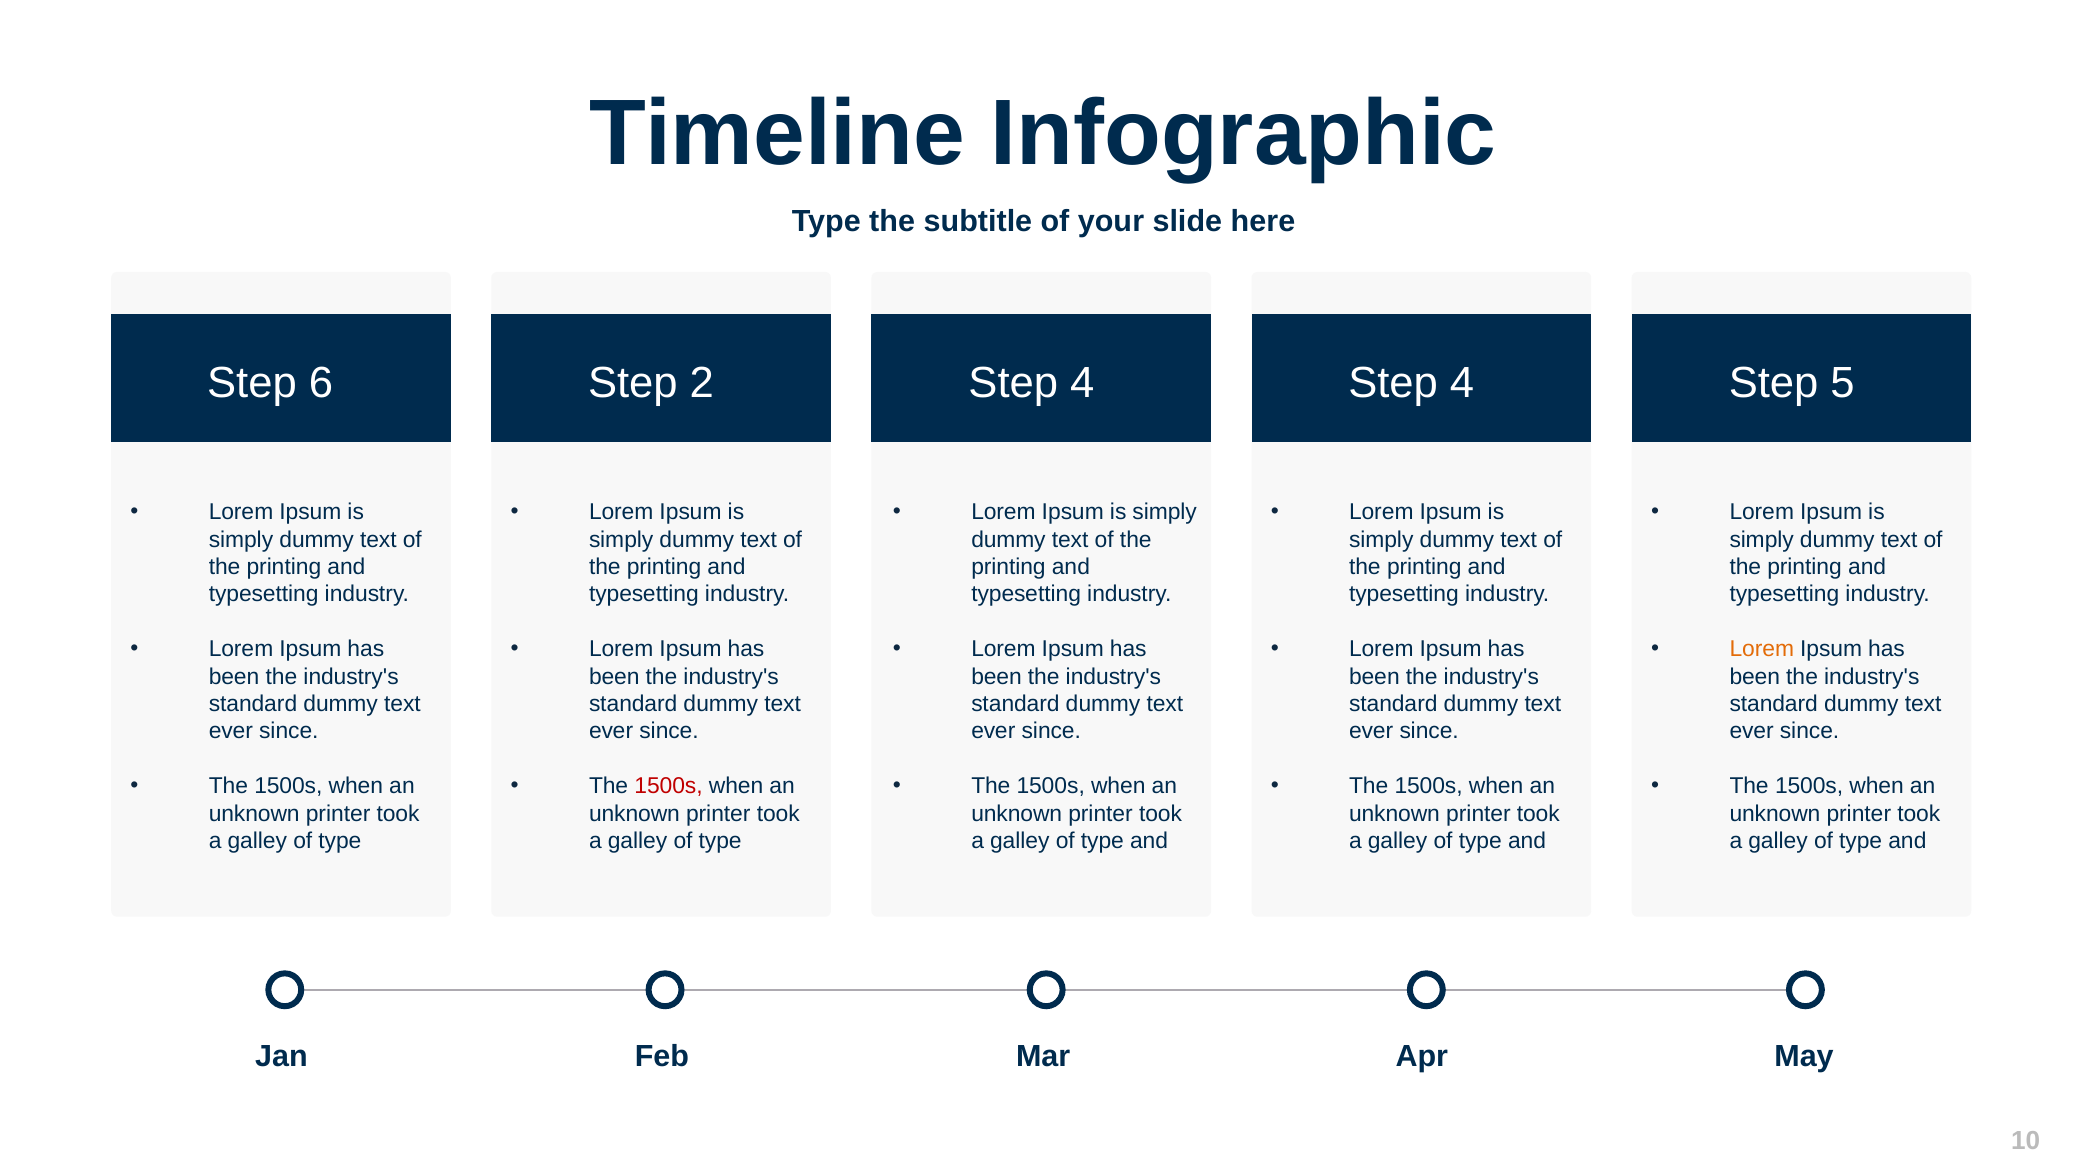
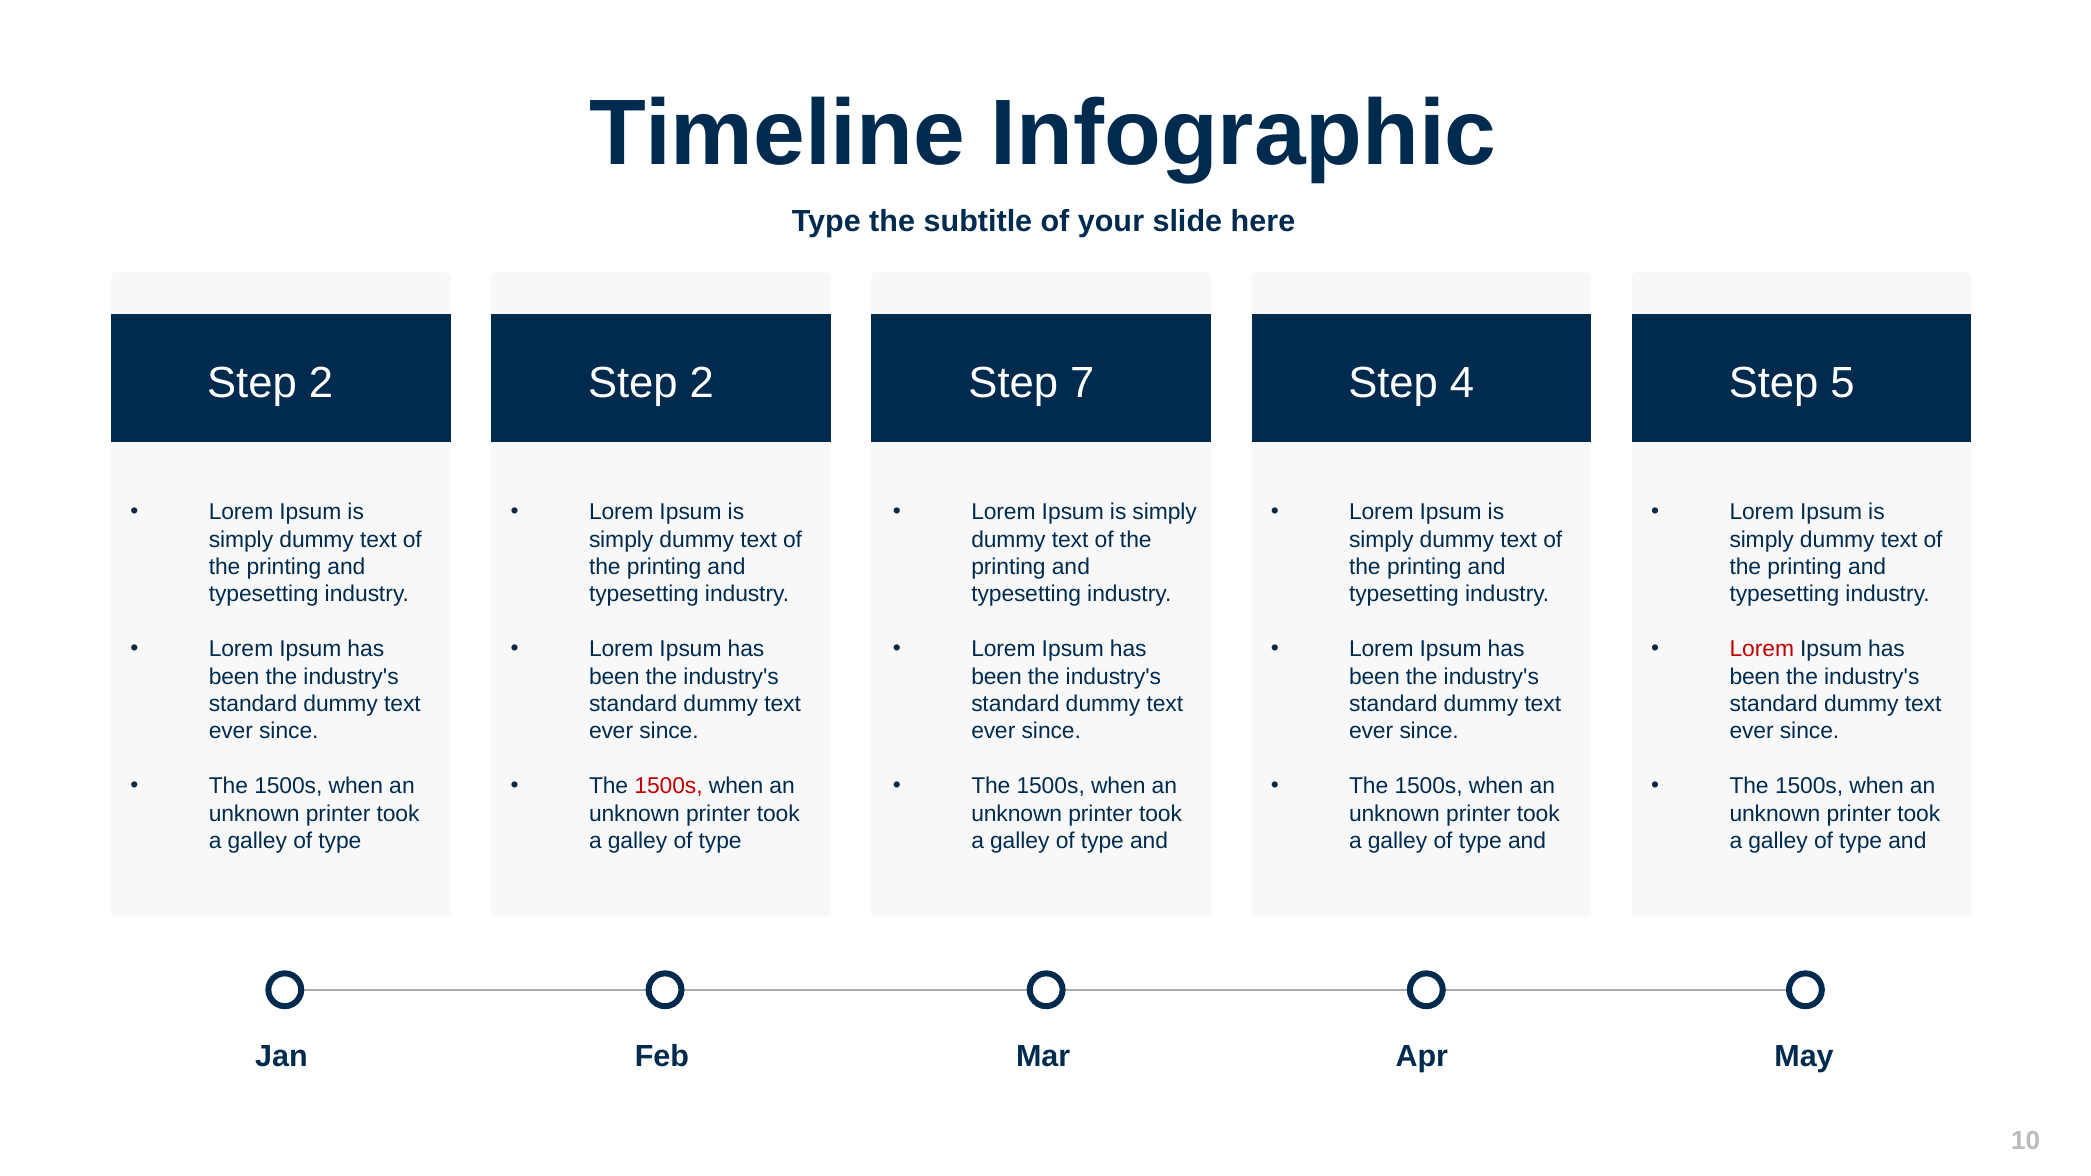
6 at (321, 383): 6 -> 2
4 at (1082, 383): 4 -> 7
Lorem at (1762, 649) colour: orange -> red
